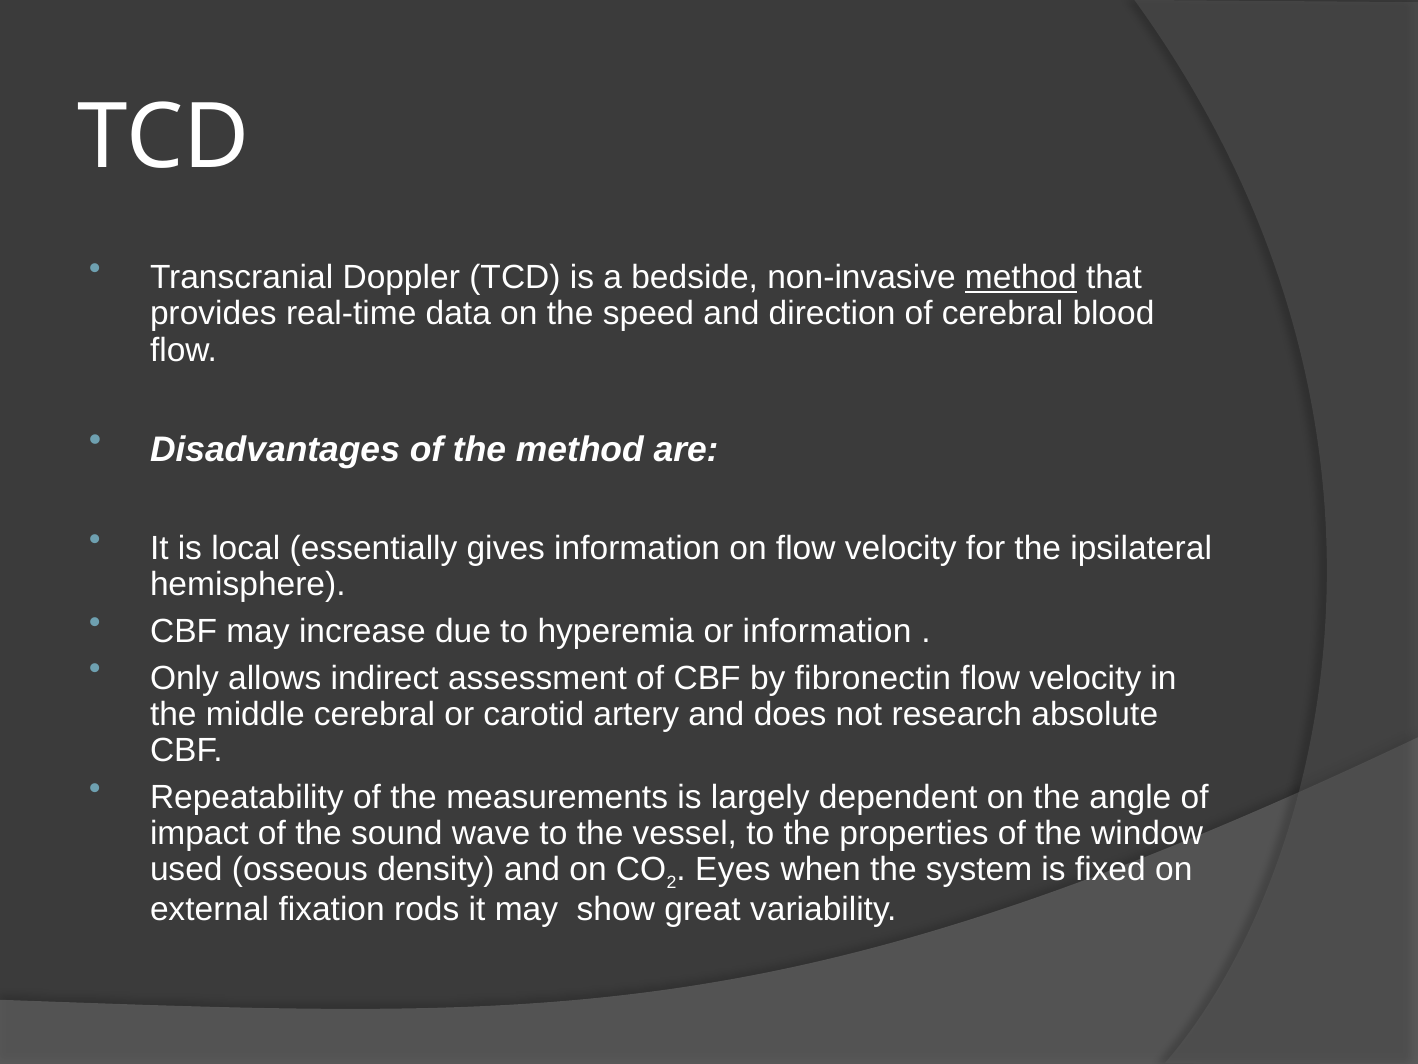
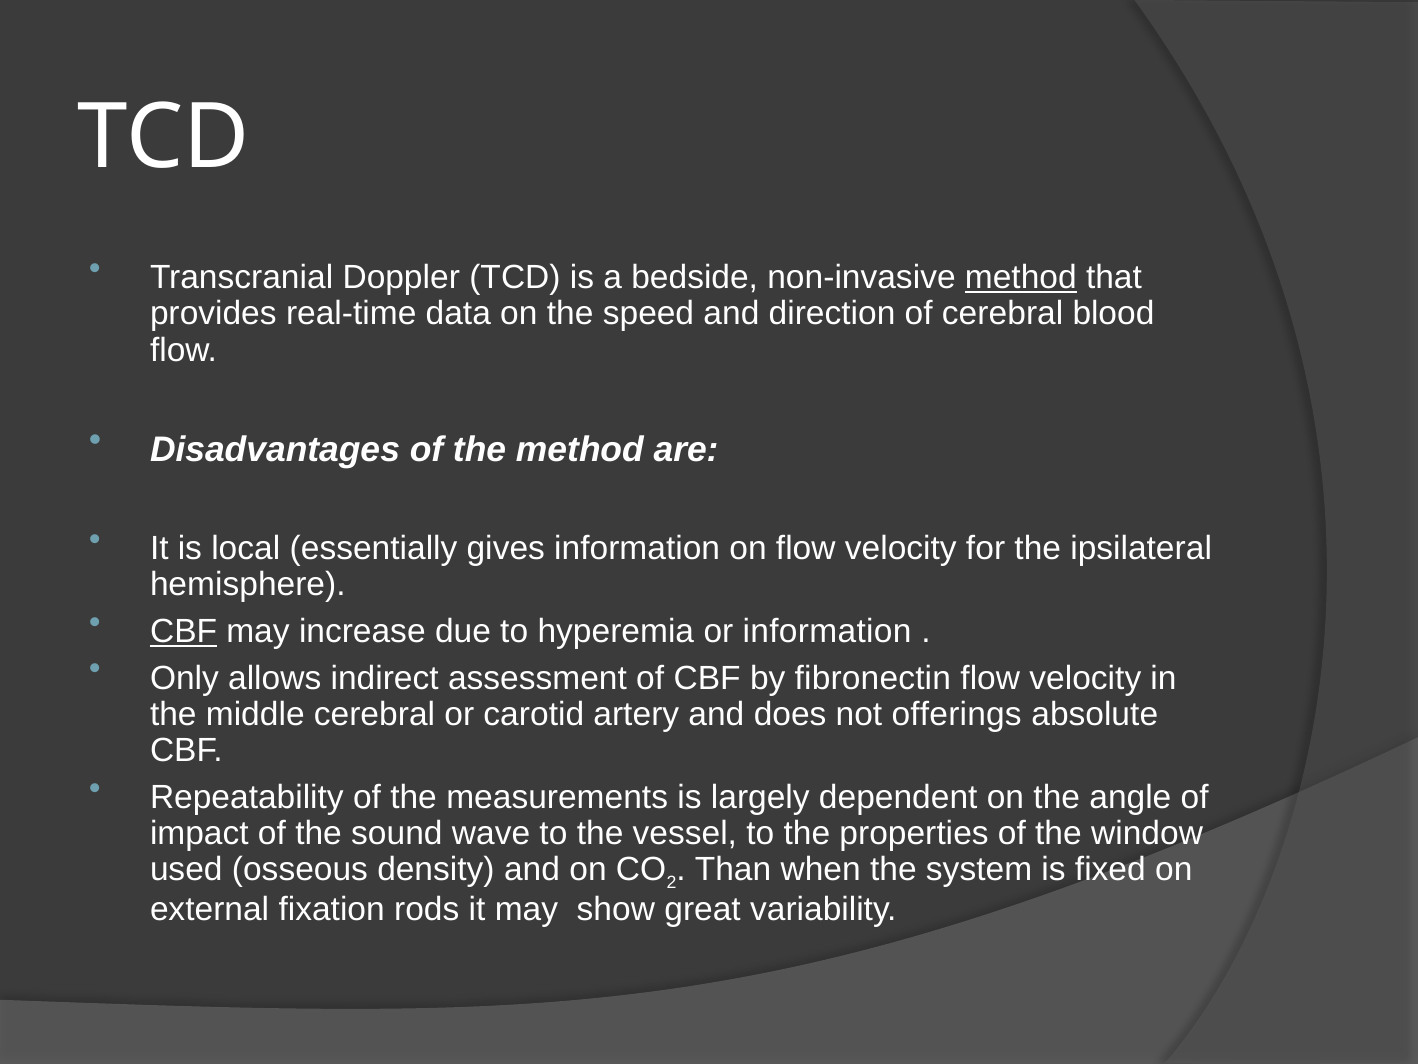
CBF at (184, 631) underline: none -> present
research: research -> offerings
Eyes: Eyes -> Than
